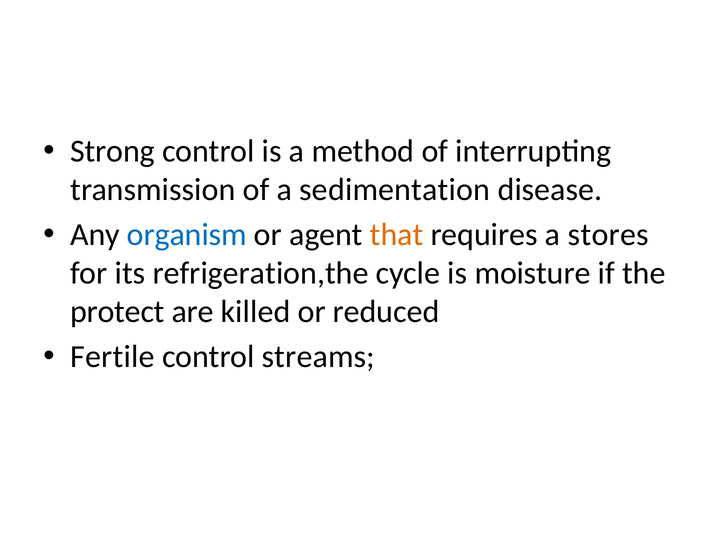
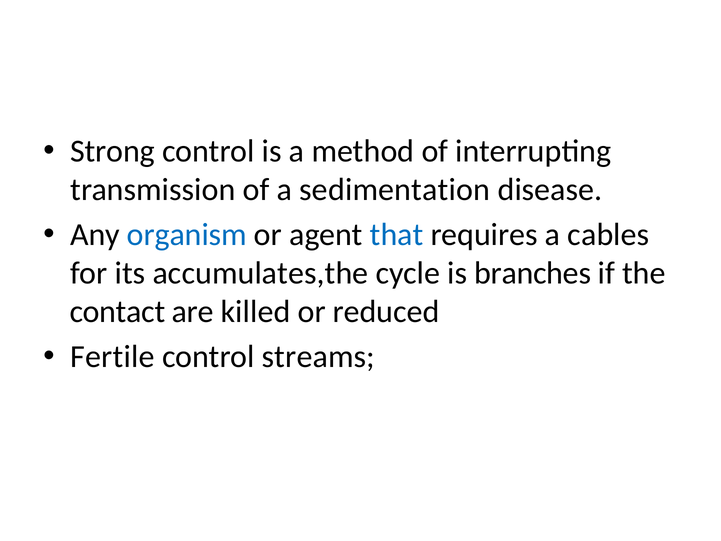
that colour: orange -> blue
stores: stores -> cables
refrigeration,the: refrigeration,the -> accumulates,the
moisture: moisture -> branches
protect: protect -> contact
